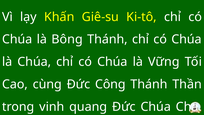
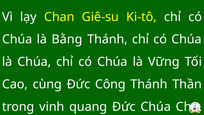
Khấn: Khấn -> Chan
Bông: Bông -> Bằng
